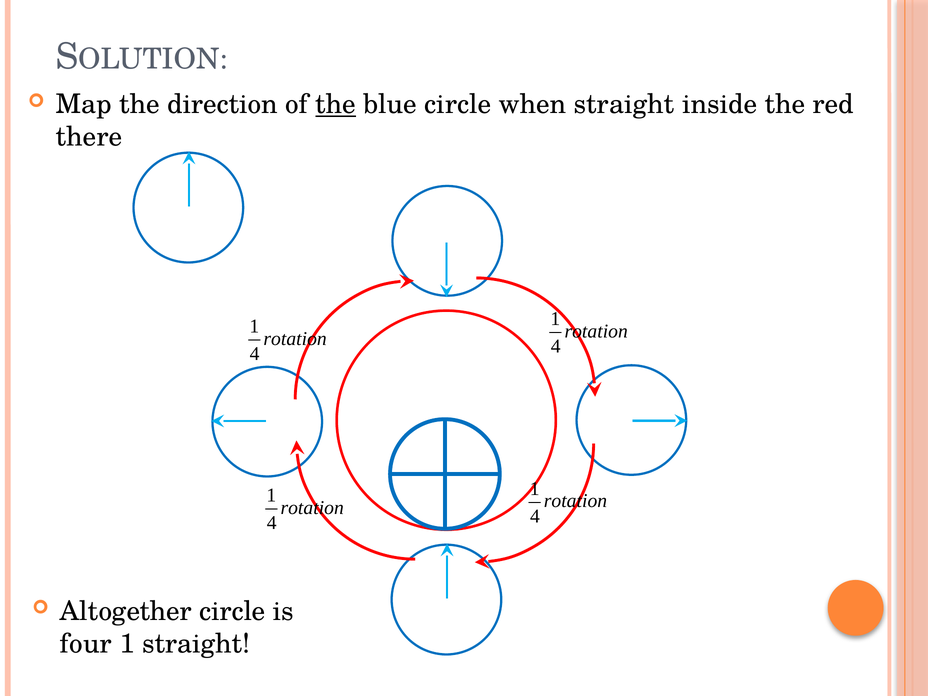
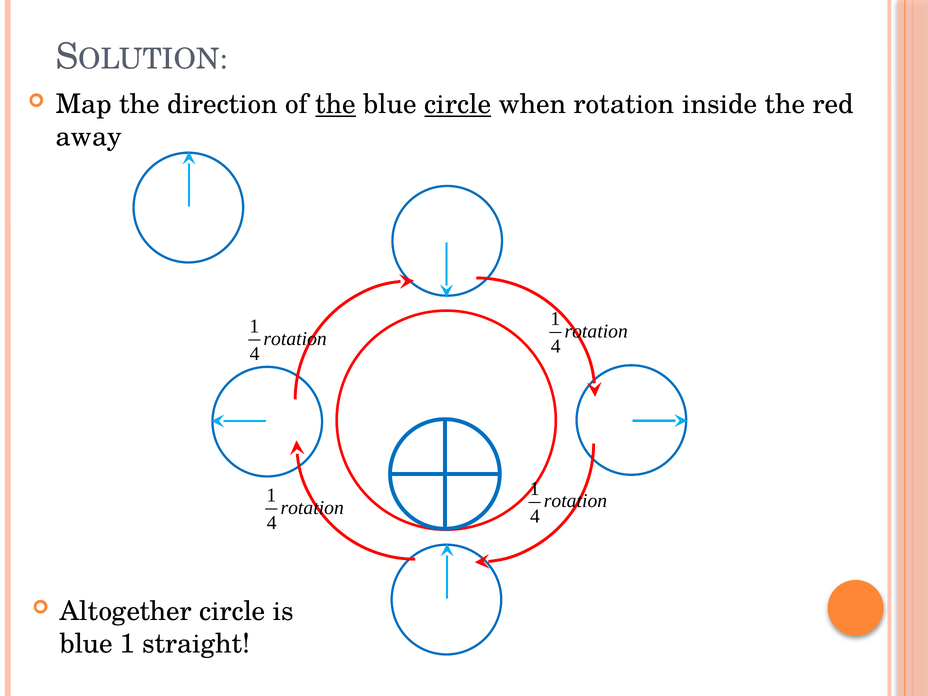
circle at (458, 104) underline: none -> present
when straight: straight -> rotation
there: there -> away
four at (86, 644): four -> blue
